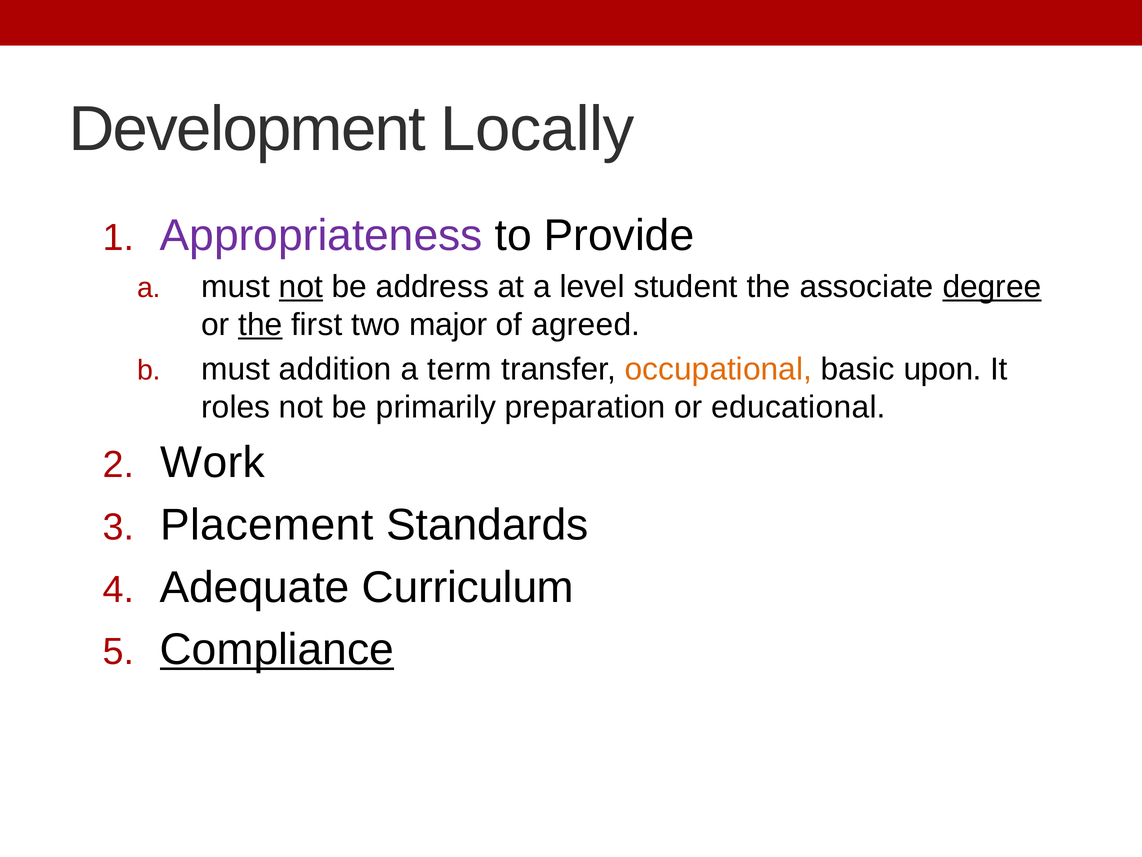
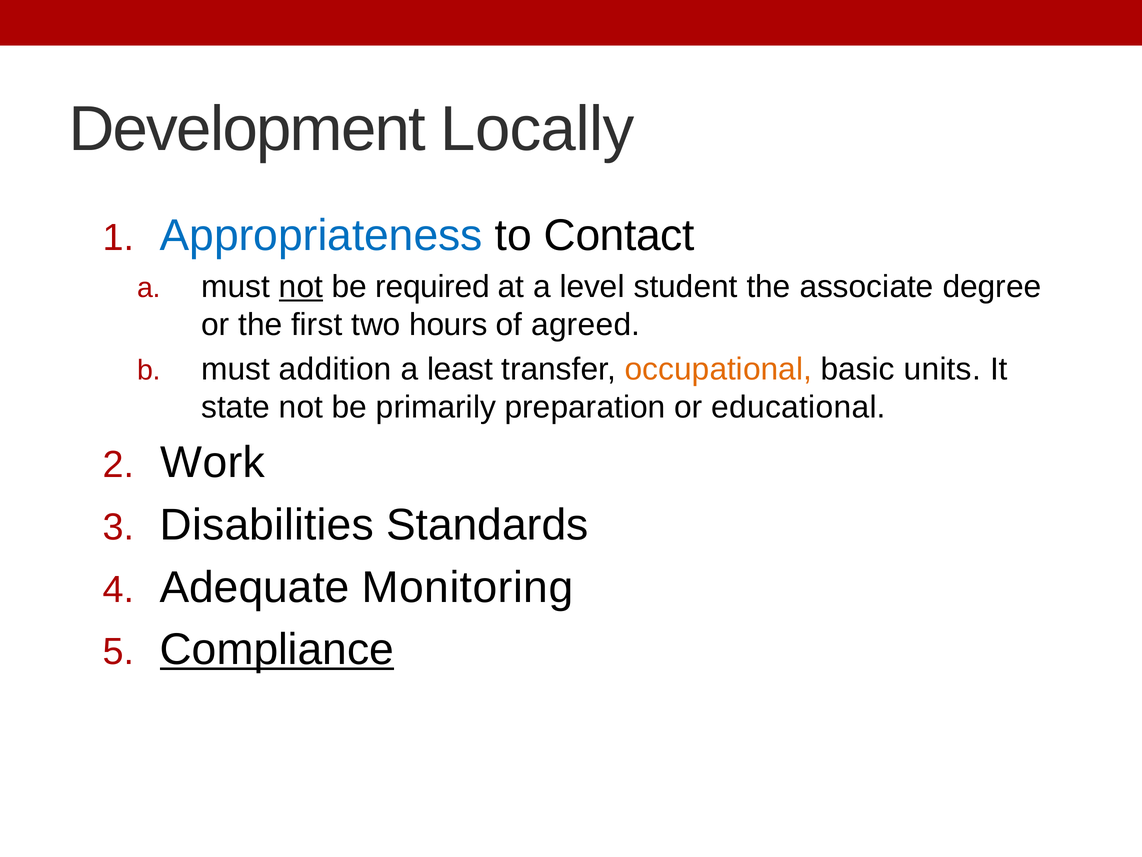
Appropriateness colour: purple -> blue
Provide: Provide -> Contact
address: address -> required
degree underline: present -> none
the at (260, 325) underline: present -> none
major: major -> hours
term: term -> least
upon: upon -> units
roles: roles -> state
Placement: Placement -> Disabilities
Curriculum: Curriculum -> Monitoring
